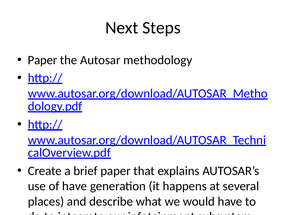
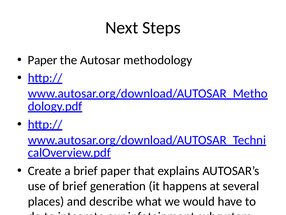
of have: have -> brief
